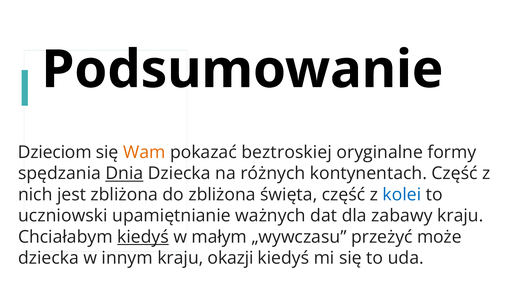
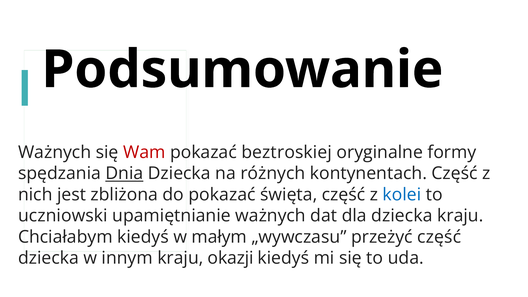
Dzieciom at (55, 152): Dzieciom -> Ważnych
Wam colour: orange -> red
do zbliżona: zbliżona -> pokazać
dla zabawy: zabawy -> dziecka
kiedyś at (143, 237) underline: present -> none
przeżyć może: może -> część
